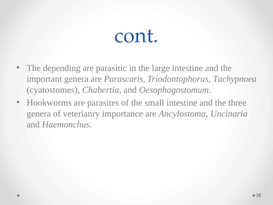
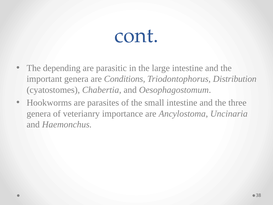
Parascaris: Parascaris -> Conditions
Tachypnoea: Tachypnoea -> Distribution
